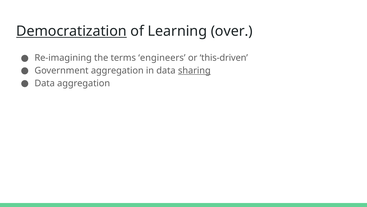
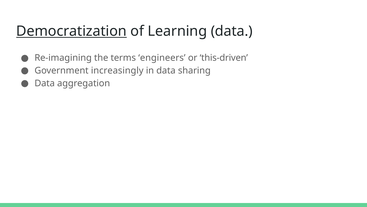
Learning over: over -> data
Government aggregation: aggregation -> increasingly
sharing underline: present -> none
